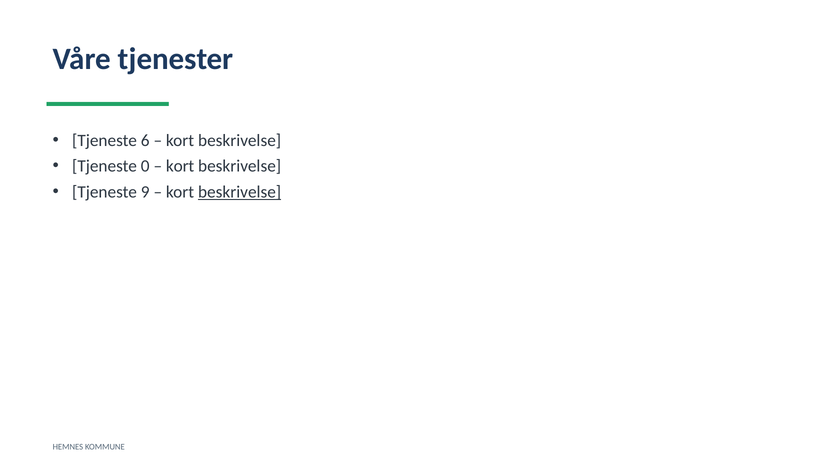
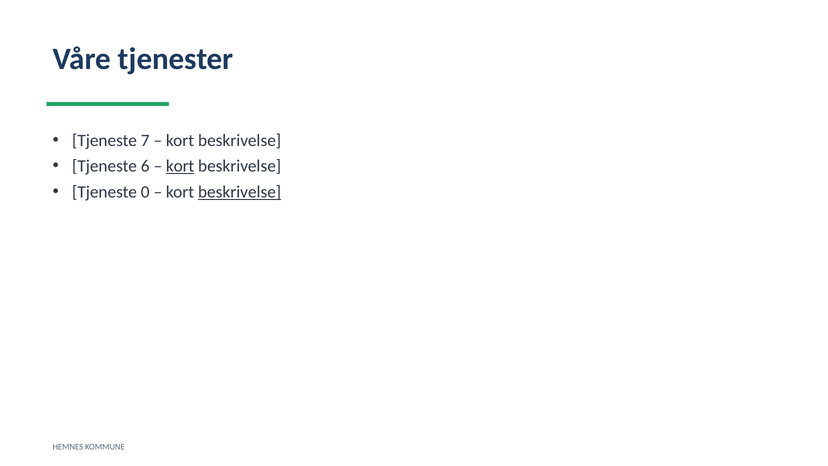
6: 6 -> 7
0: 0 -> 6
kort at (180, 166) underline: none -> present
9: 9 -> 0
